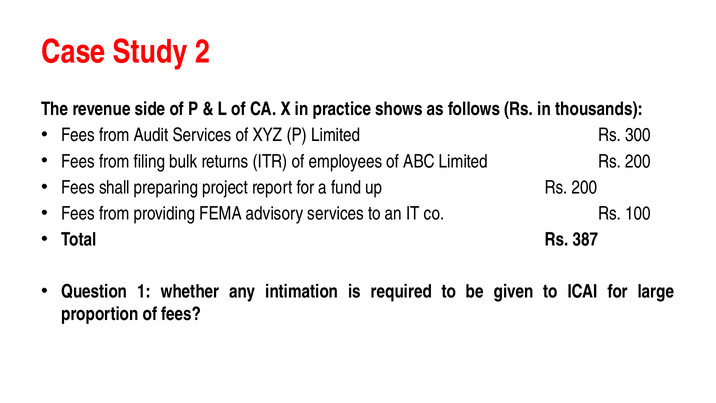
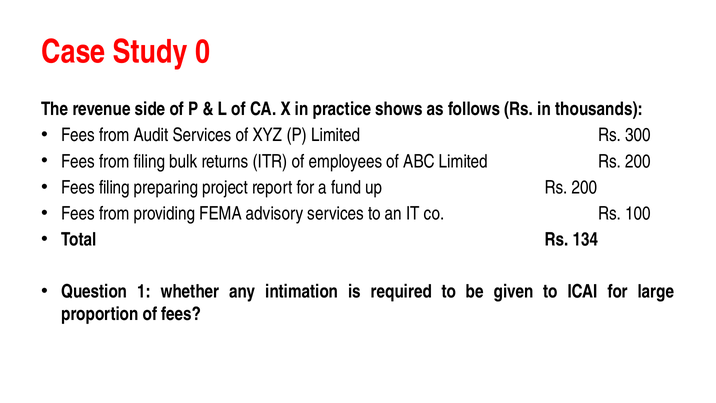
2: 2 -> 0
Fees shall: shall -> filing
387: 387 -> 134
